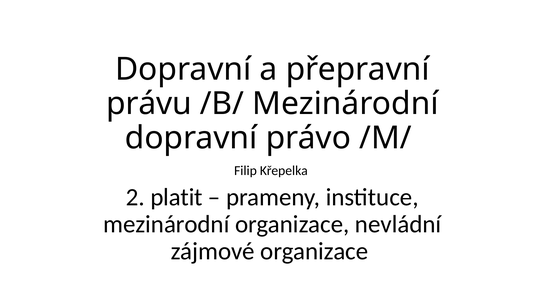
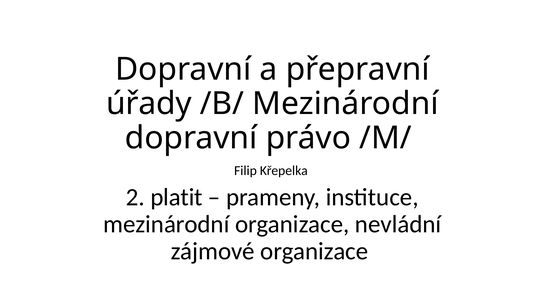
právu: právu -> úřady
